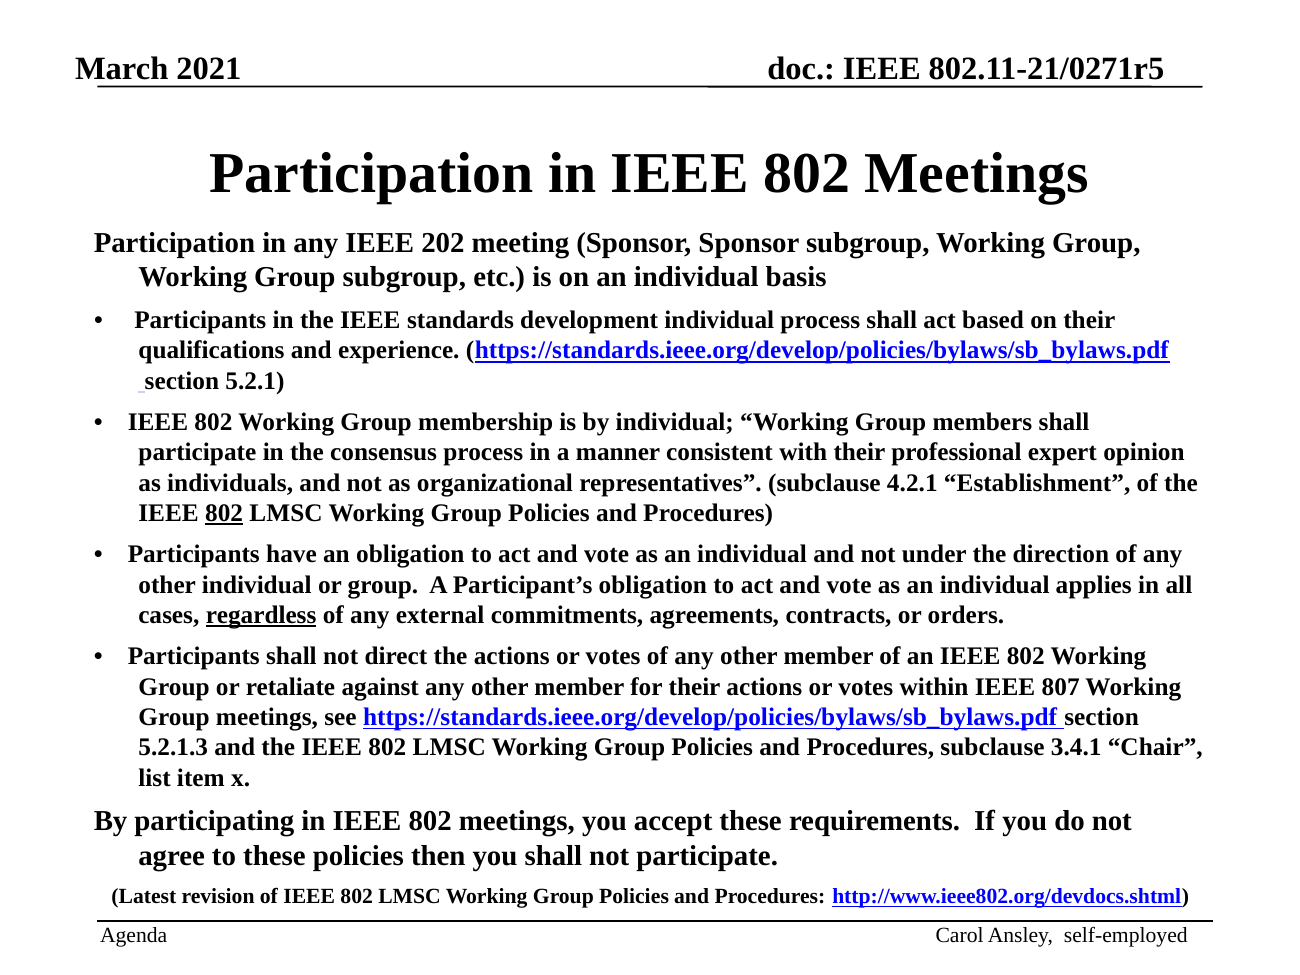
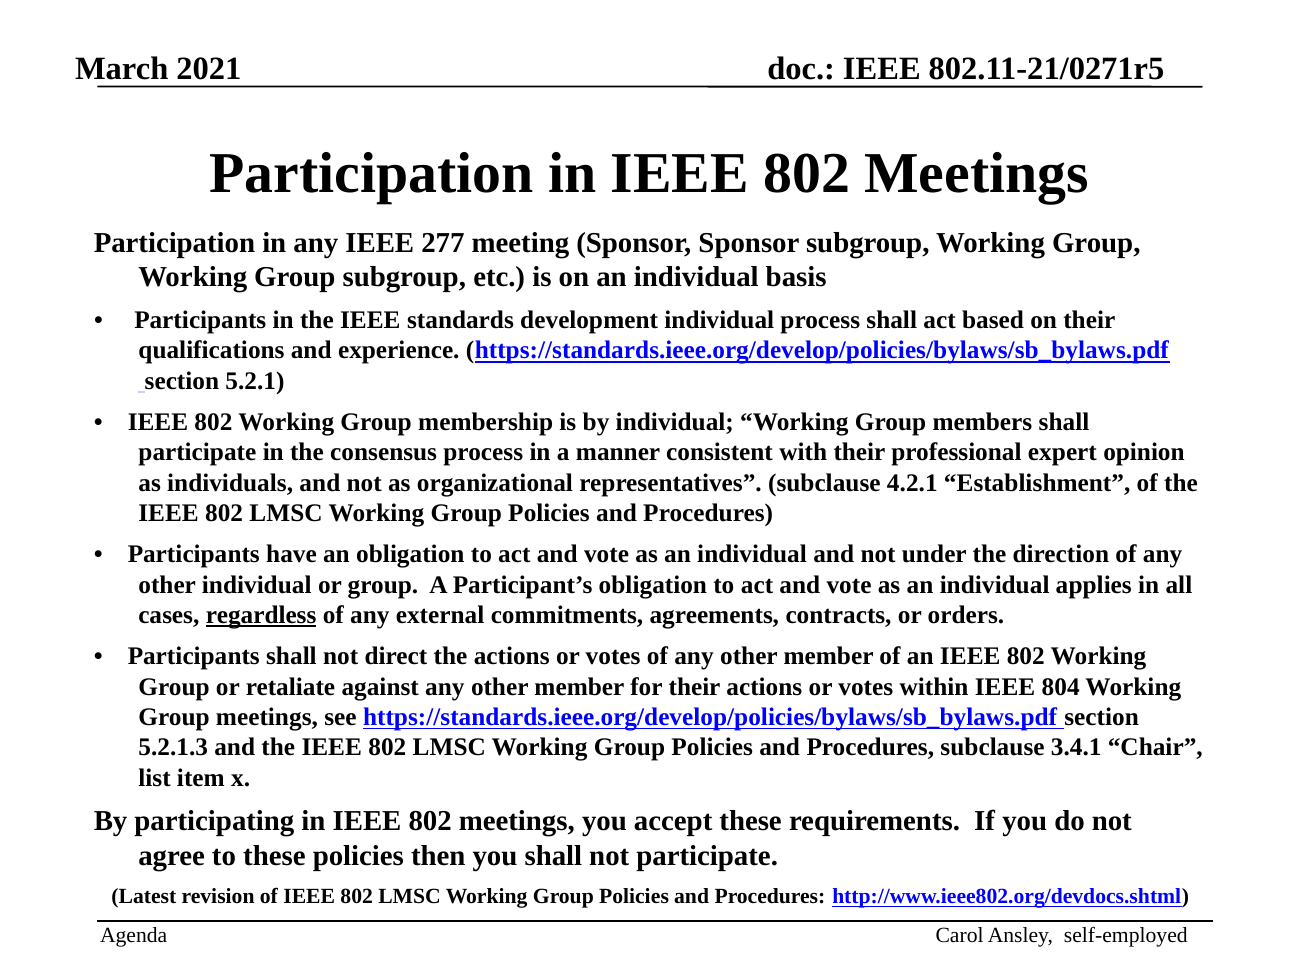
202: 202 -> 277
802 at (224, 513) underline: present -> none
807: 807 -> 804
